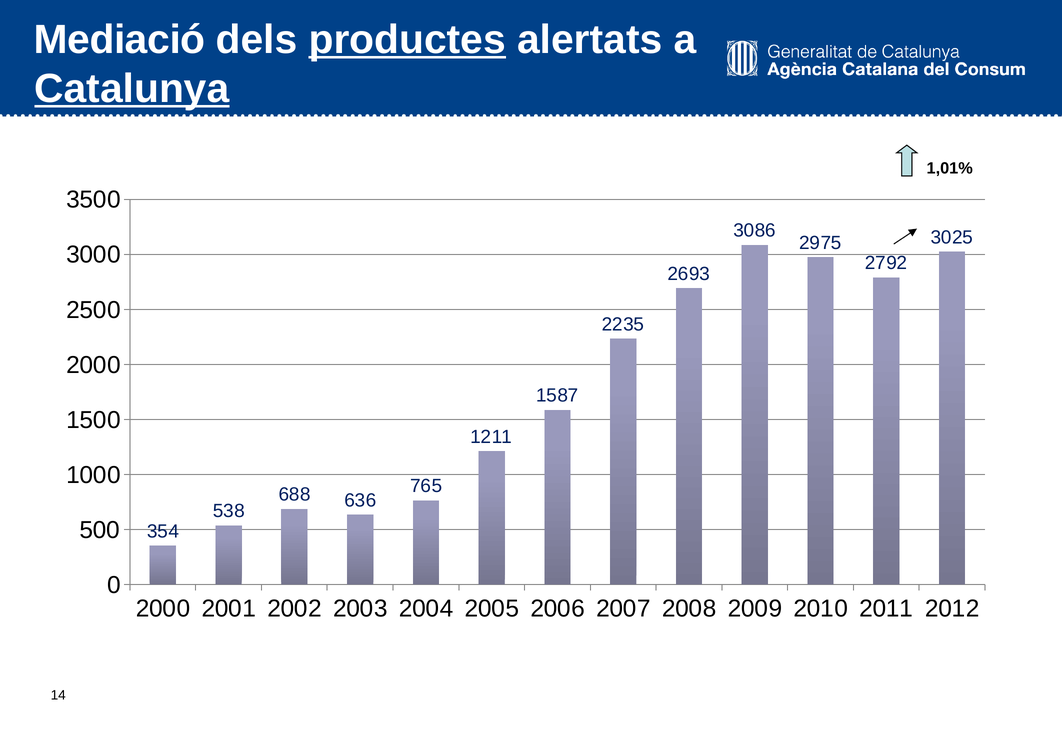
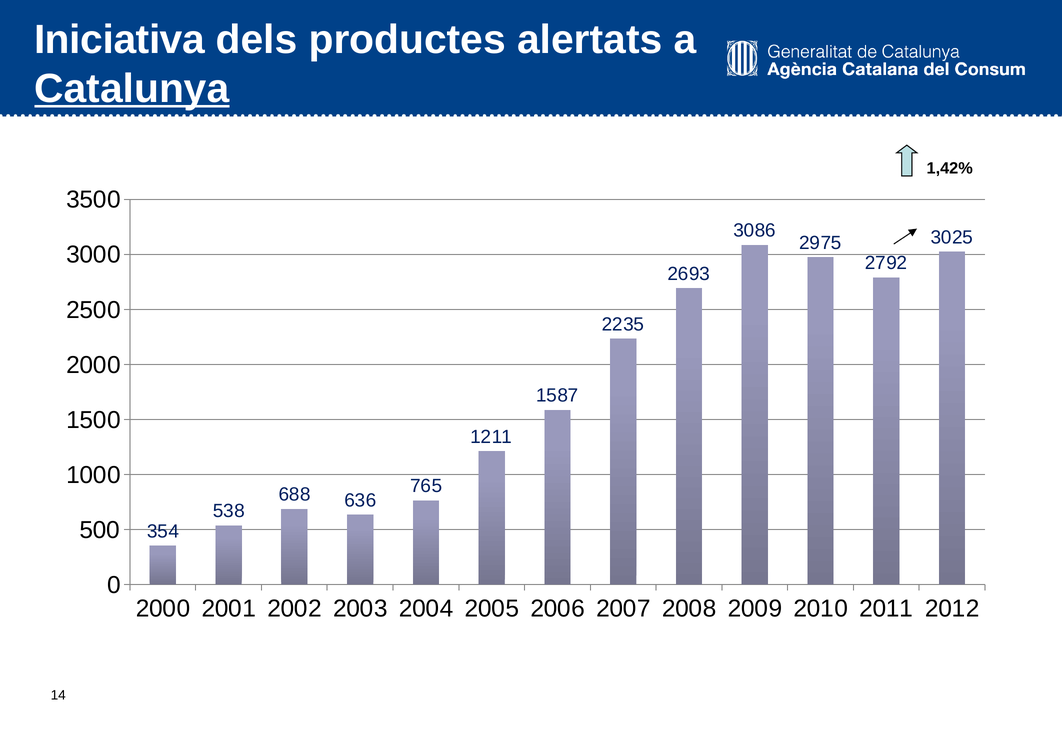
Mediació: Mediació -> Iniciativa
productes underline: present -> none
1,01%: 1,01% -> 1,42%
